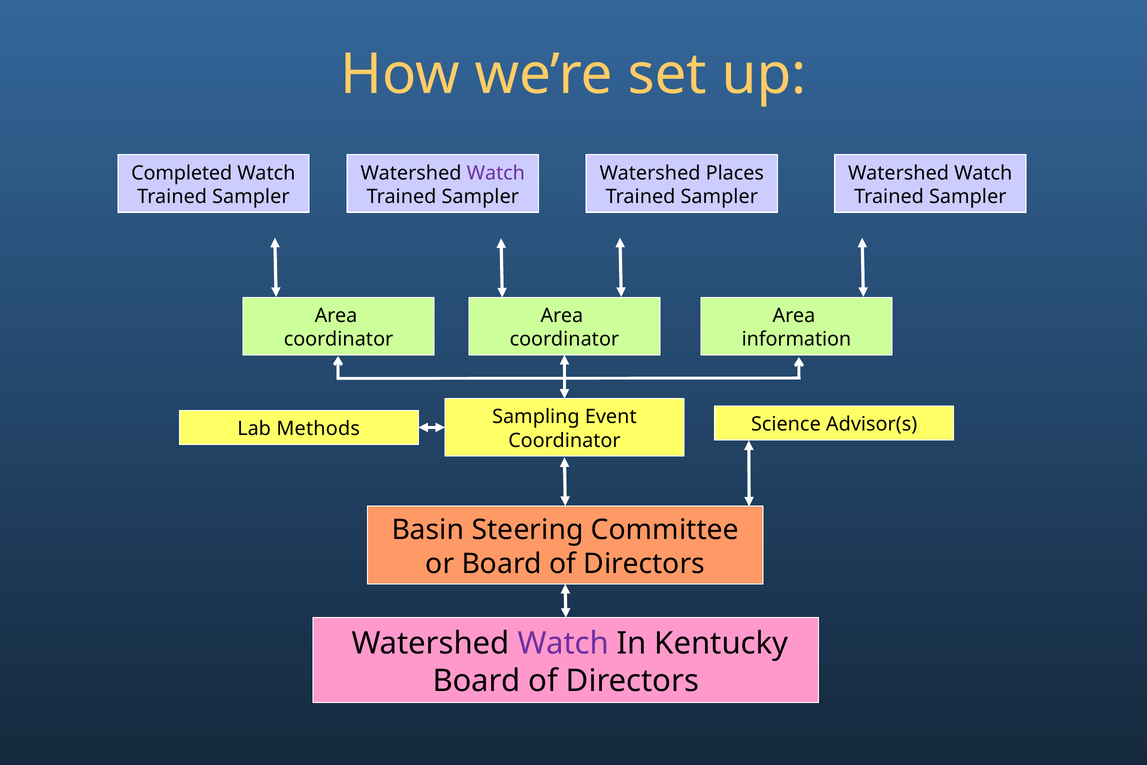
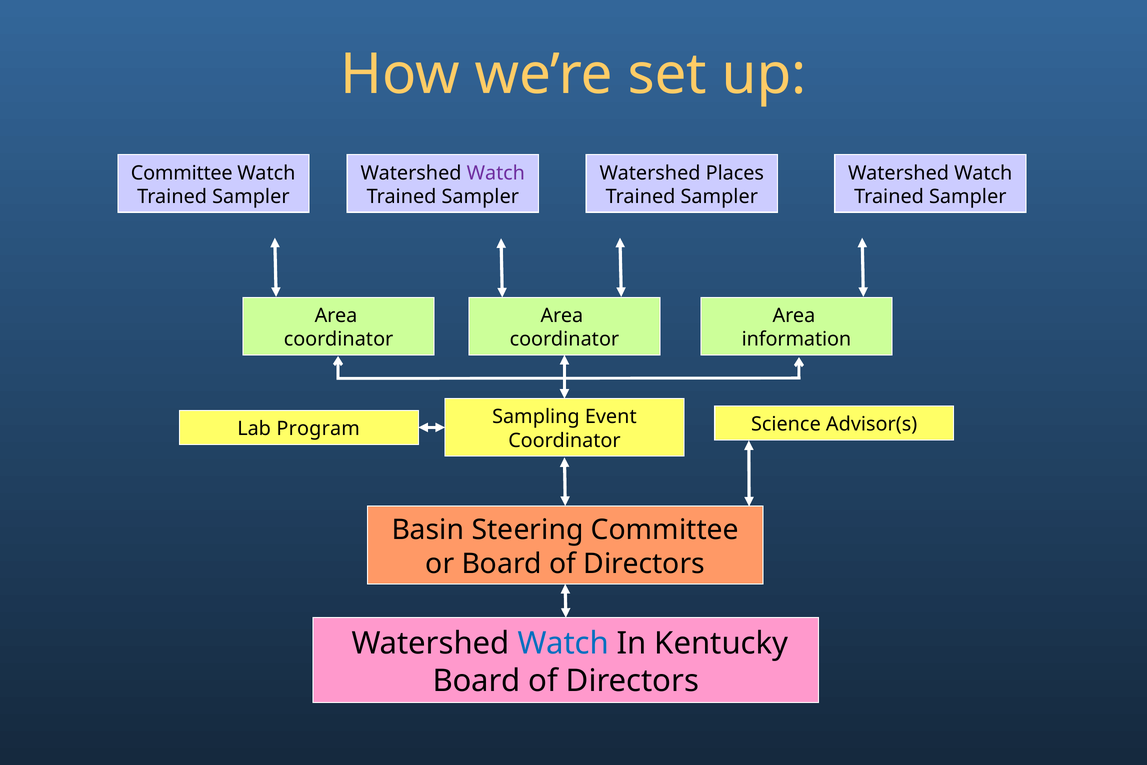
Completed at (182, 173): Completed -> Committee
Methods: Methods -> Program
Watch at (563, 643) colour: purple -> blue
